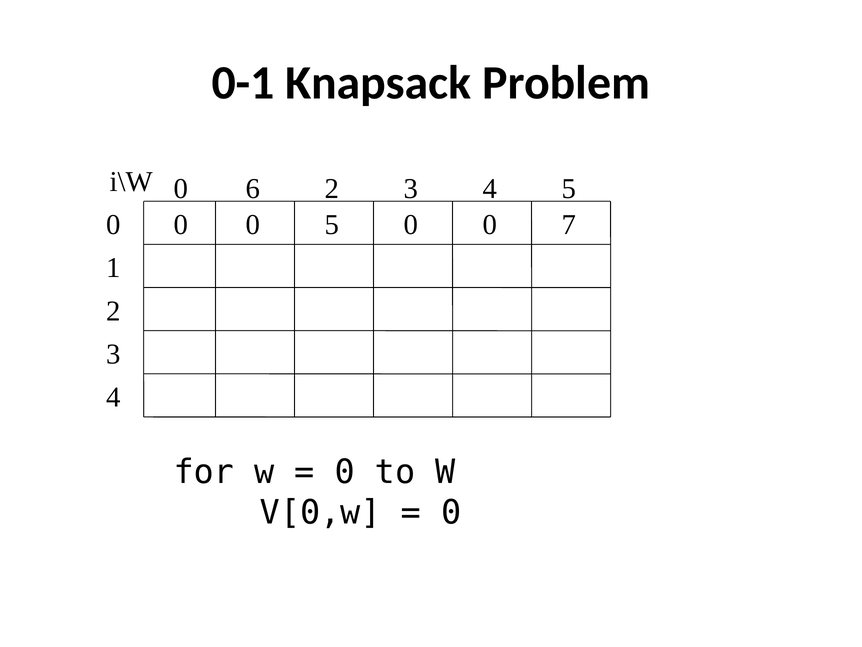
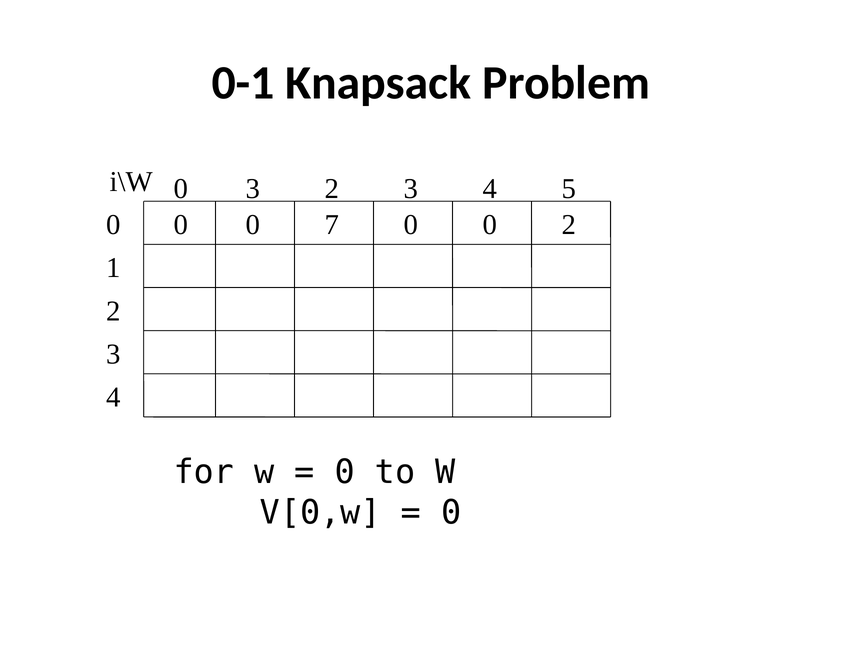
0 6: 6 -> 3
0 5: 5 -> 7
0 7: 7 -> 2
